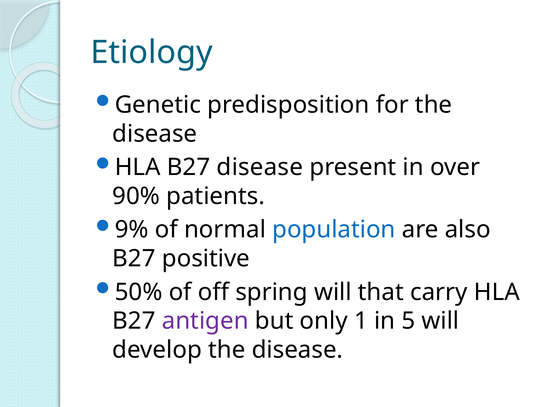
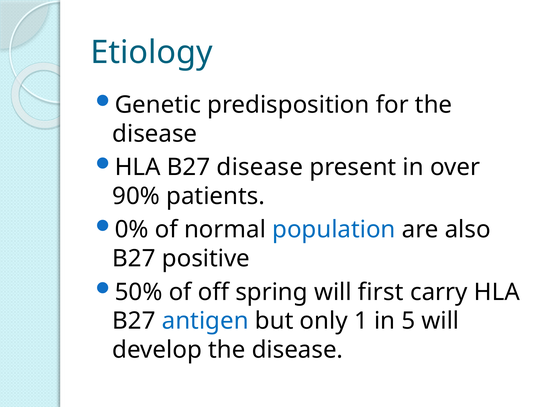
9%: 9% -> 0%
that: that -> first
antigen colour: purple -> blue
